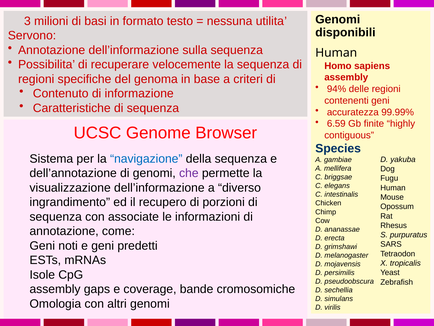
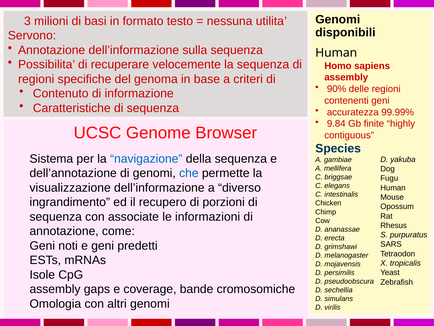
94%: 94% -> 90%
6.59: 6.59 -> 9.84
che colour: purple -> blue
